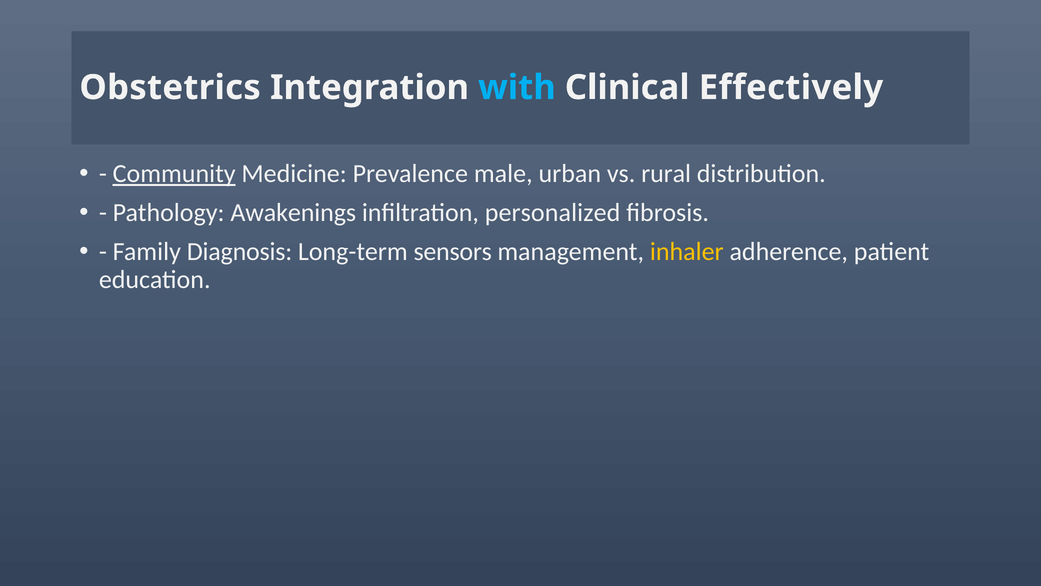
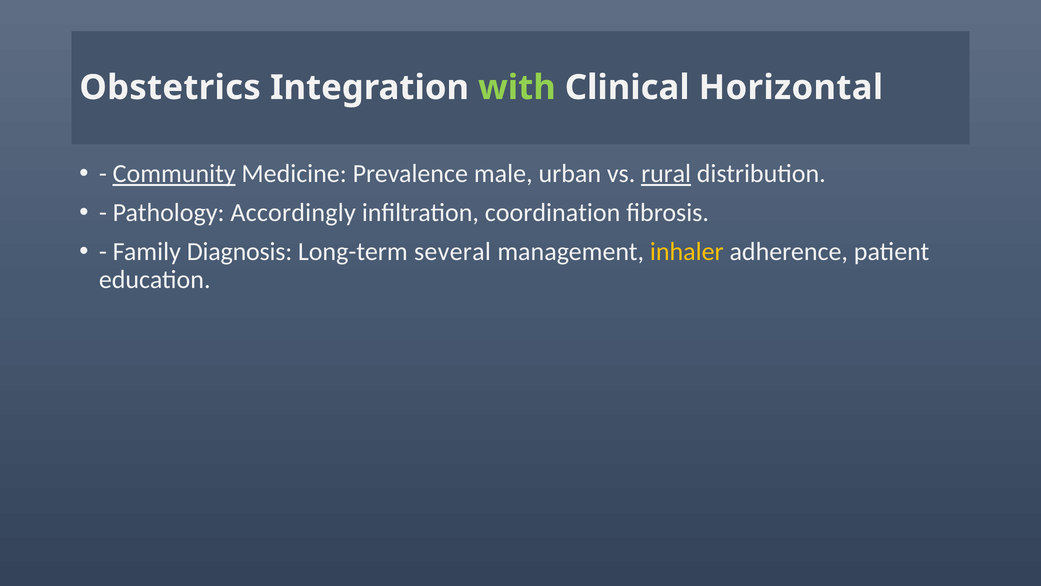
with colour: light blue -> light green
Effectively: Effectively -> Horizontal
rural underline: none -> present
Awakenings: Awakenings -> Accordingly
personalized: personalized -> coordination
sensors: sensors -> several
